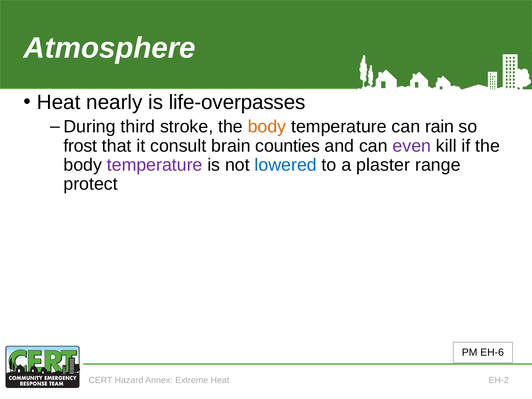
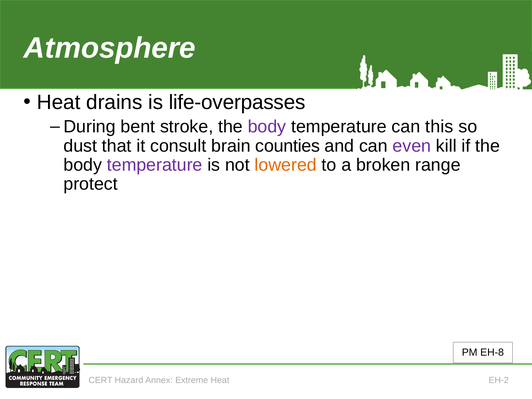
nearly: nearly -> drains
third: third -> bent
body at (267, 127) colour: orange -> purple
rain: rain -> this
frost: frost -> dust
lowered colour: blue -> orange
plaster: plaster -> broken
EH-6: EH-6 -> EH-8
